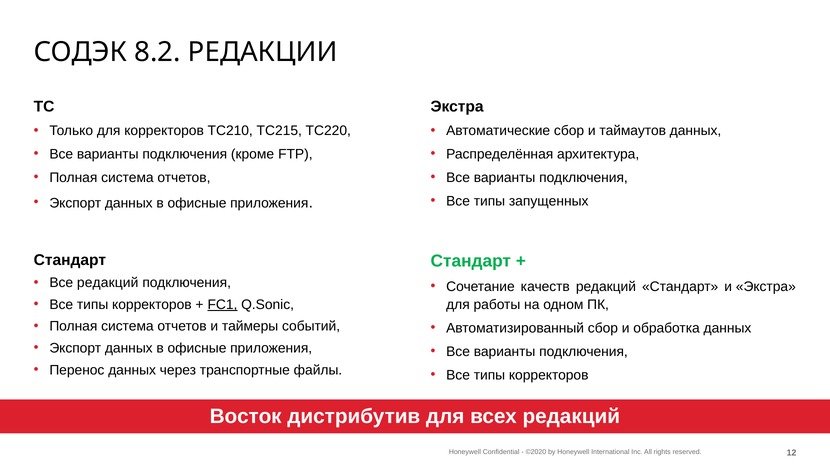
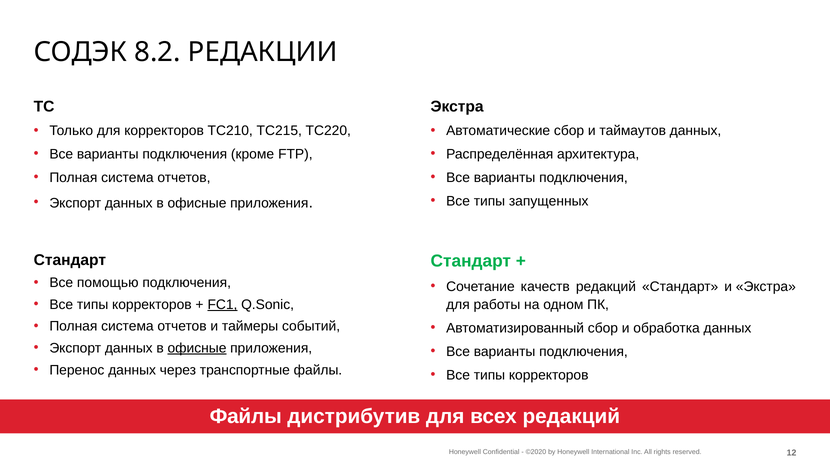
Все редакций: редакций -> помощью
офисные at (197, 348) underline: none -> present
Восток at (246, 416): Восток -> Файлы
